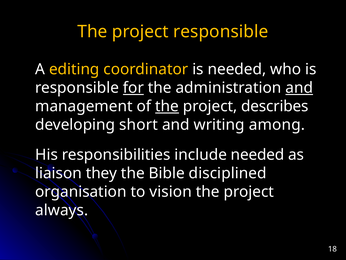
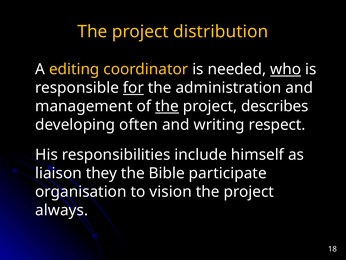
project responsible: responsible -> distribution
who underline: none -> present
and at (299, 88) underline: present -> none
short: short -> often
among: among -> respect
include needed: needed -> himself
disciplined: disciplined -> participate
